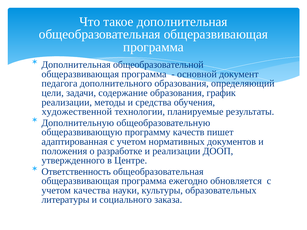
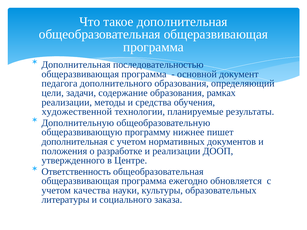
общеобразовательной: общеобразовательной -> последовательностью
график: график -> рамках
качеств: качеств -> нижнее
адаптированная at (75, 142): адаптированная -> дополнительная
